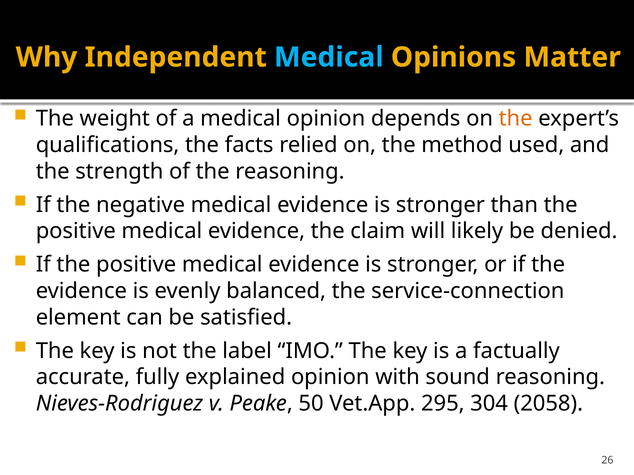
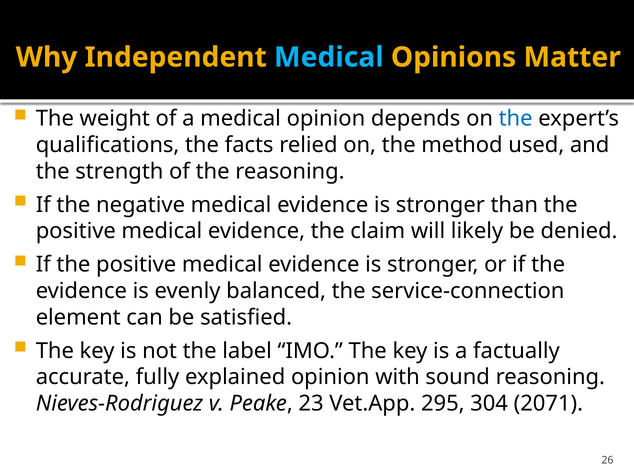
the at (516, 119) colour: orange -> blue
50: 50 -> 23
2058: 2058 -> 2071
